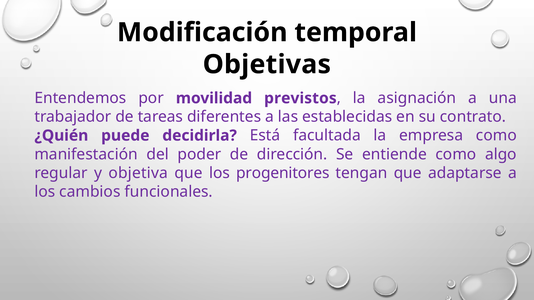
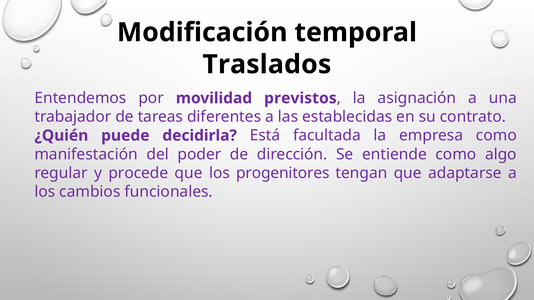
Objetivas: Objetivas -> Traslados
objetiva: objetiva -> procede
